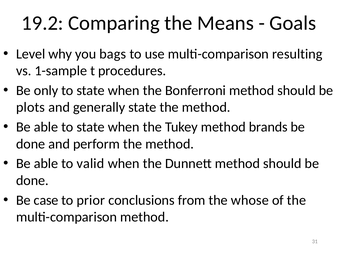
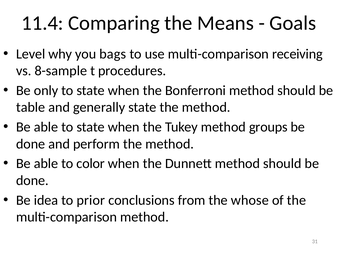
19.2: 19.2 -> 11.4
resulting: resulting -> receiving
1-sample: 1-sample -> 8-sample
plots: plots -> table
brands: brands -> groups
valid: valid -> color
case: case -> idea
